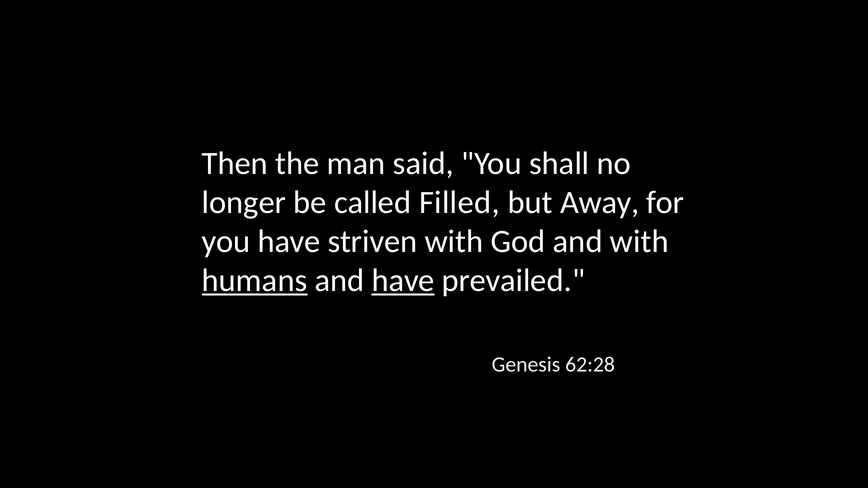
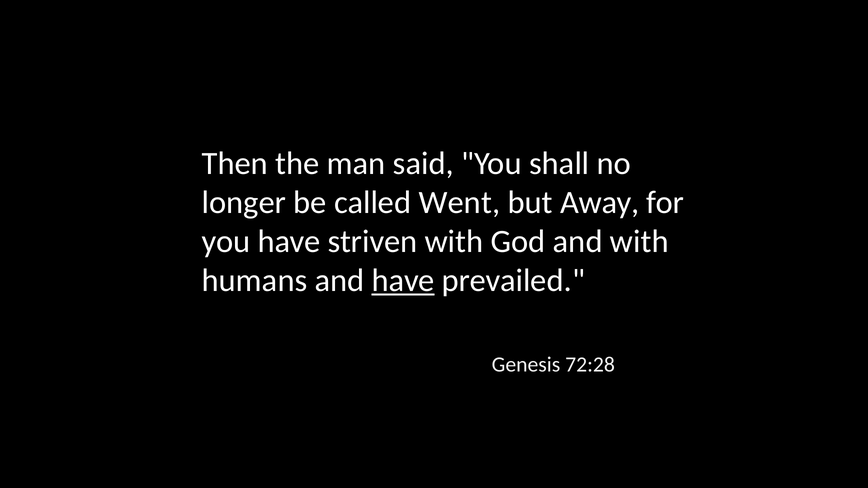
Filled: Filled -> Went
humans underline: present -> none
62:28: 62:28 -> 72:28
